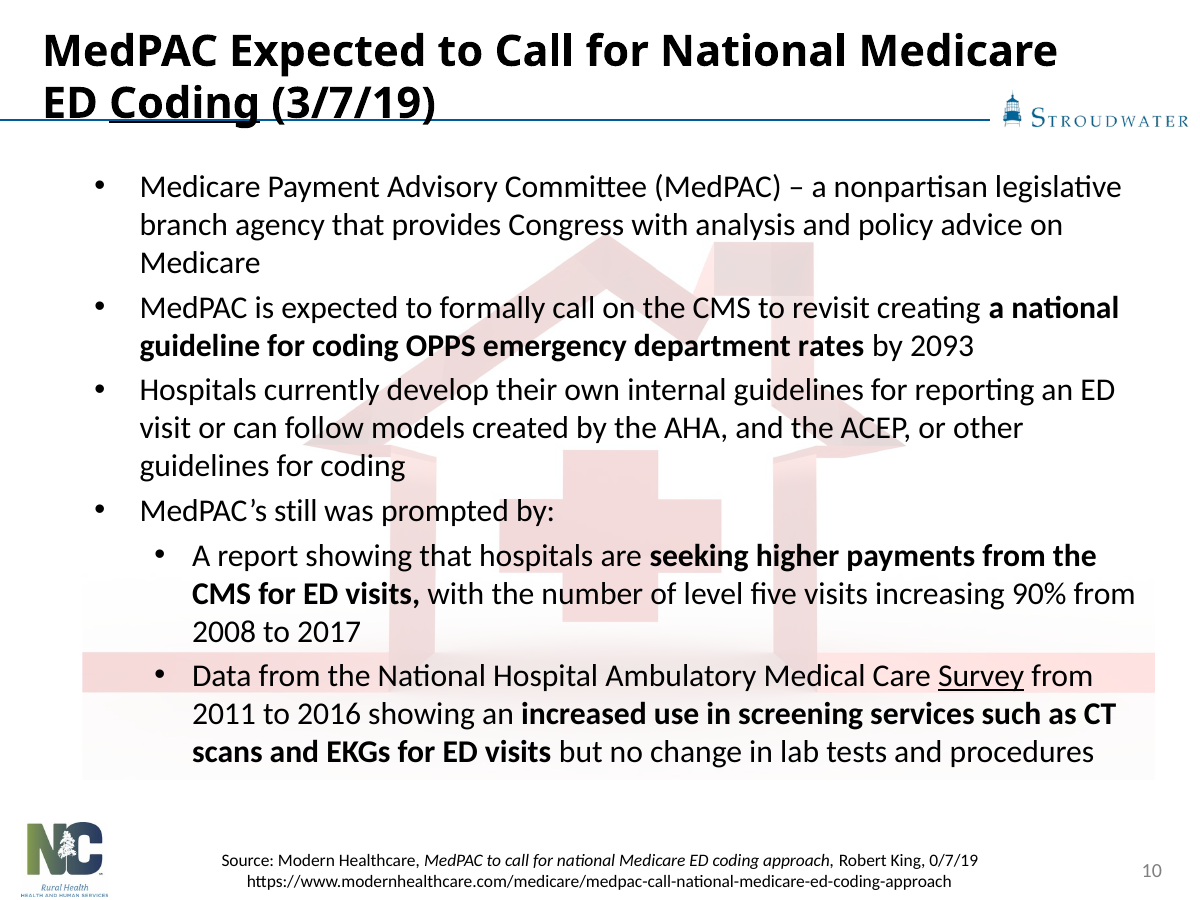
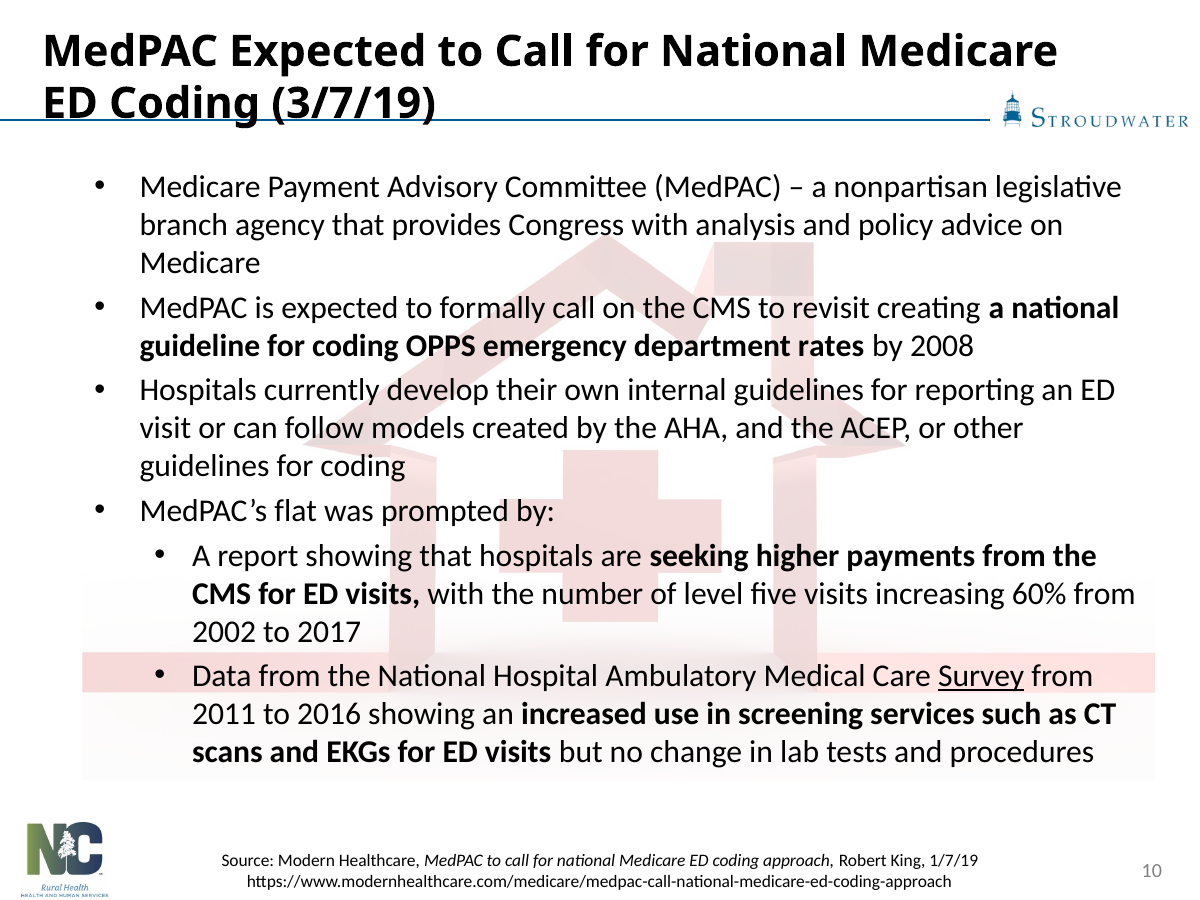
Coding at (185, 104) underline: present -> none
2093: 2093 -> 2008
still: still -> flat
90%: 90% -> 60%
2008: 2008 -> 2002
0/7/19: 0/7/19 -> 1/7/19
